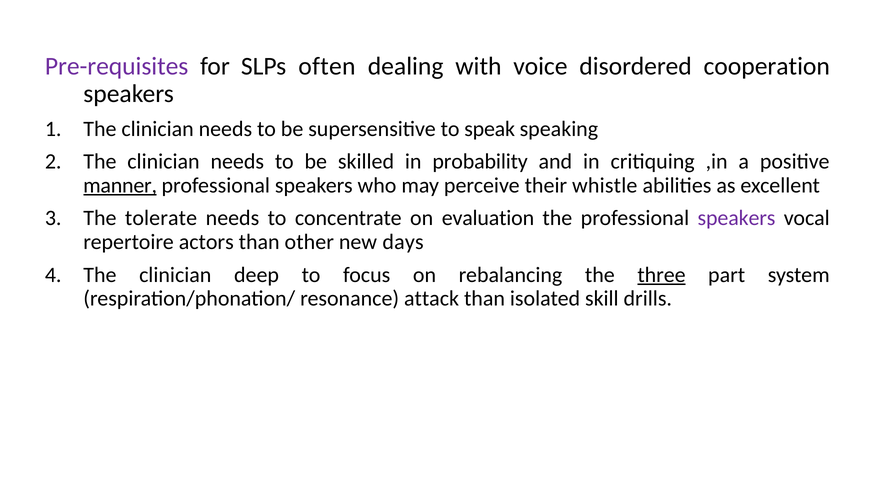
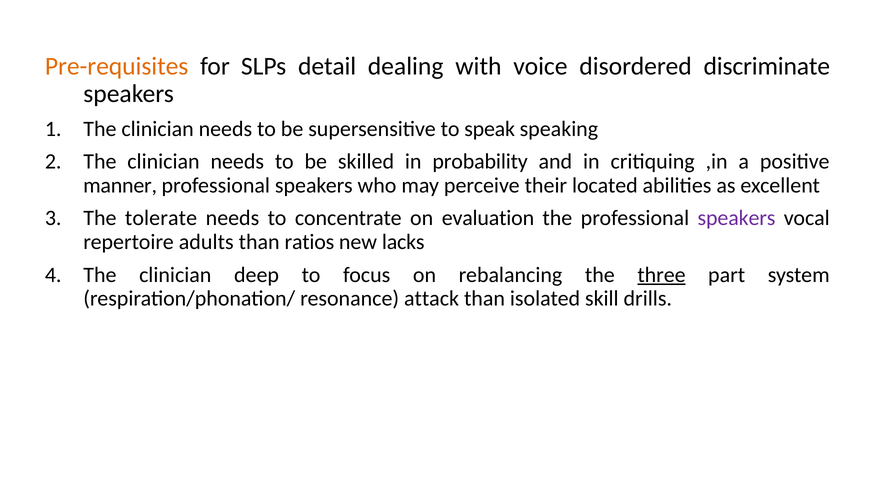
Pre-requisites colour: purple -> orange
often: often -> detail
cooperation: cooperation -> discriminate
manner underline: present -> none
whistle: whistle -> located
actors: actors -> adults
other: other -> ratios
days: days -> lacks
